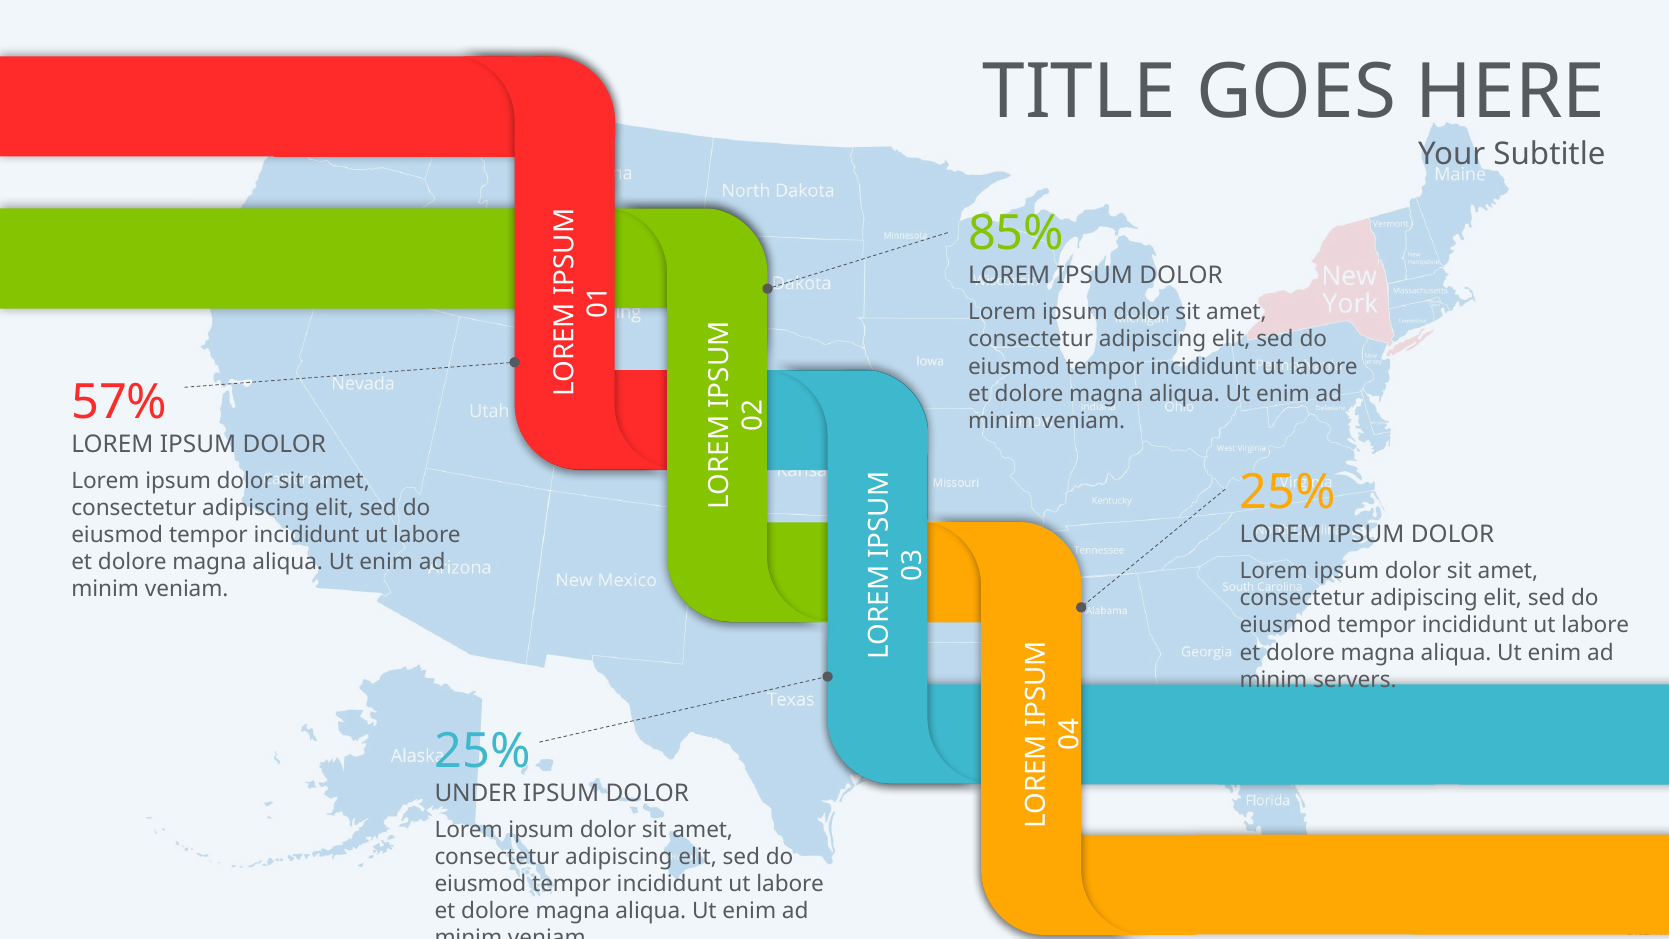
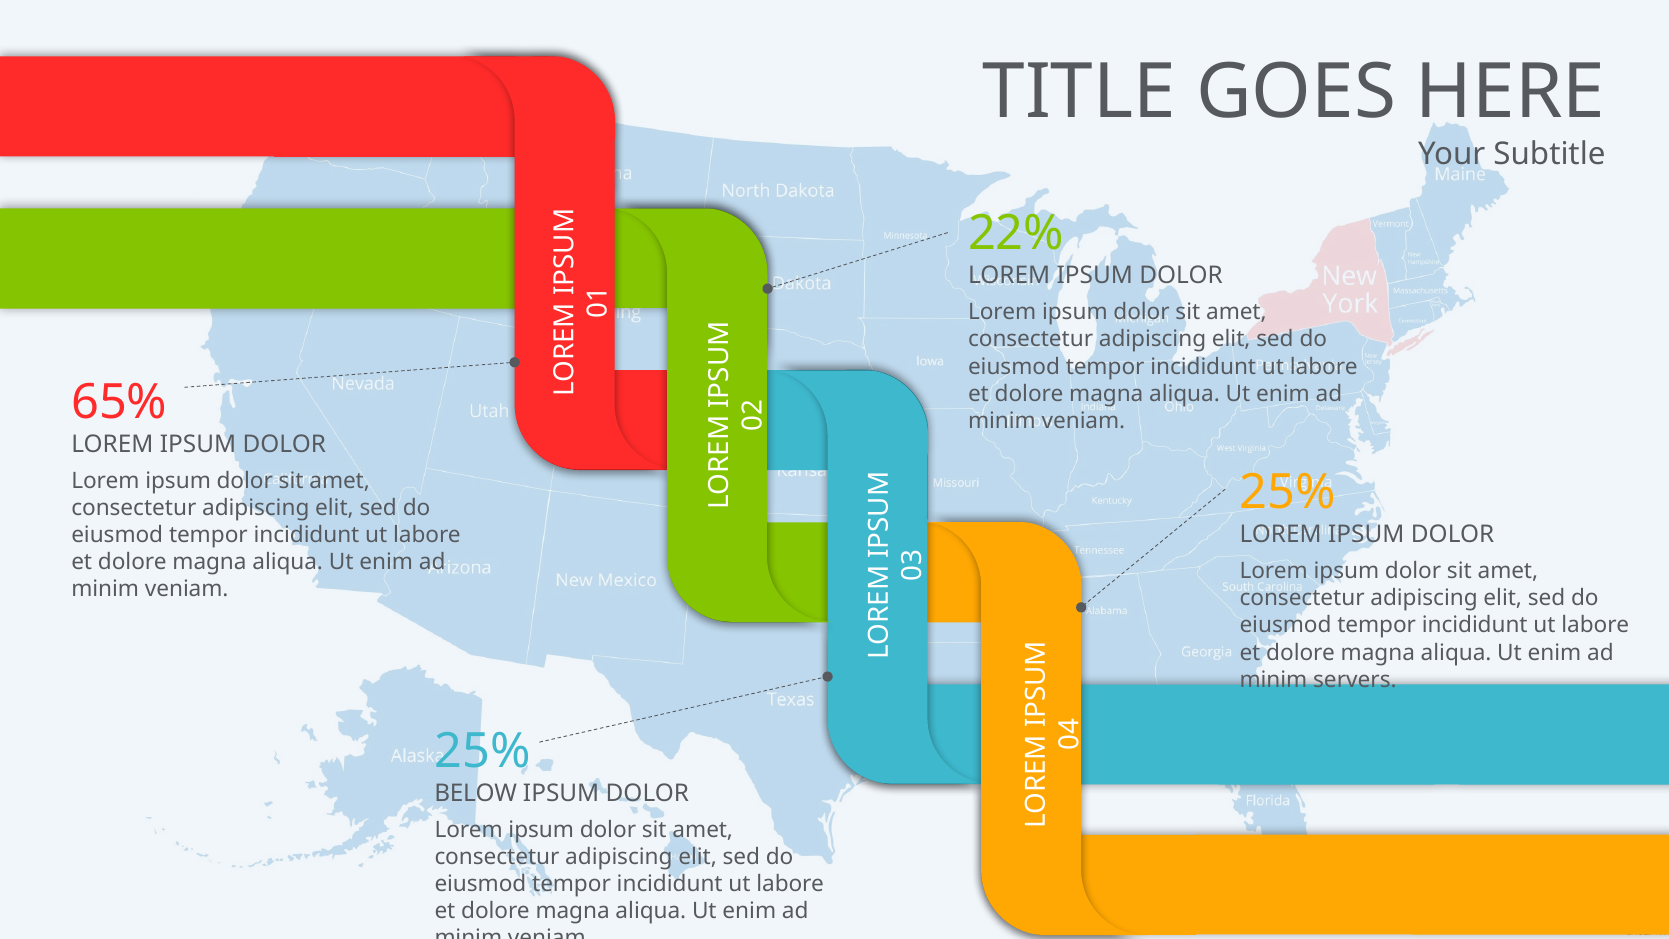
85%: 85% -> 22%
57%: 57% -> 65%
UNDER: UNDER -> BELOW
